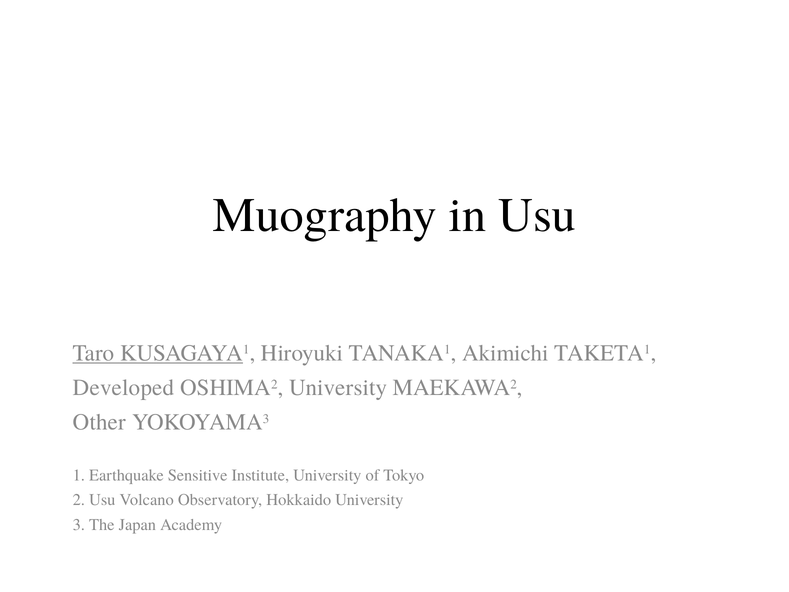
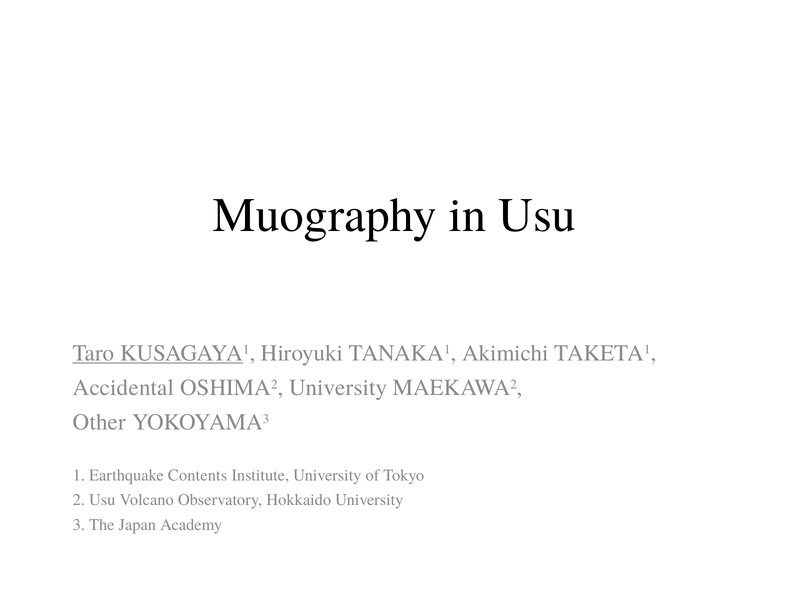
Developed: Developed -> Accidental
Sensitive: Sensitive -> Contents
